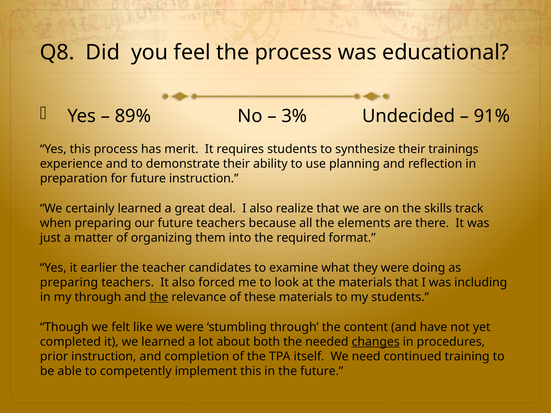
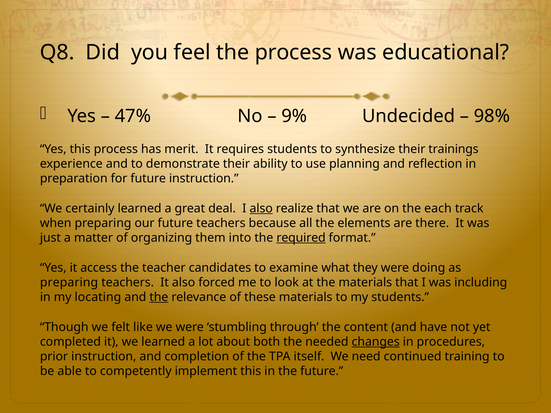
89%: 89% -> 47%
3%: 3% -> 9%
91%: 91% -> 98%
also at (261, 209) underline: none -> present
skills: skills -> each
required underline: none -> present
earlier: earlier -> access
my through: through -> locating
